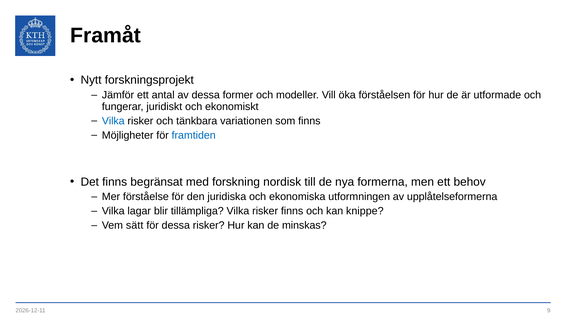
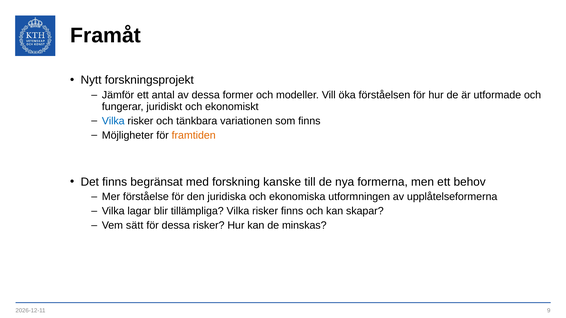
framtiden colour: blue -> orange
nordisk: nordisk -> kanske
knippe: knippe -> skapar
